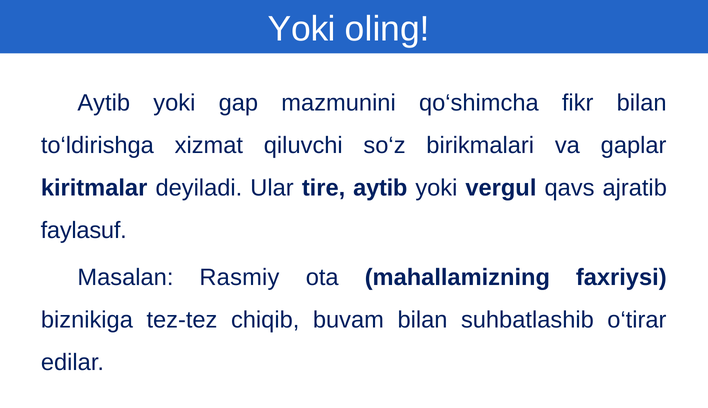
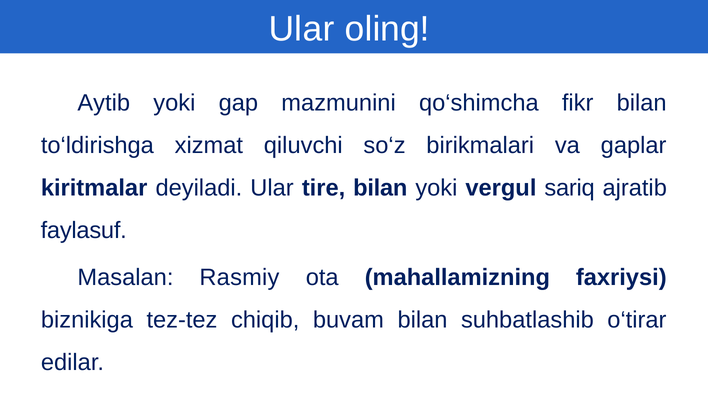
Yoki at (302, 29): Yoki -> Ular
tire aytib: aytib -> bilan
qavs: qavs -> sariq
